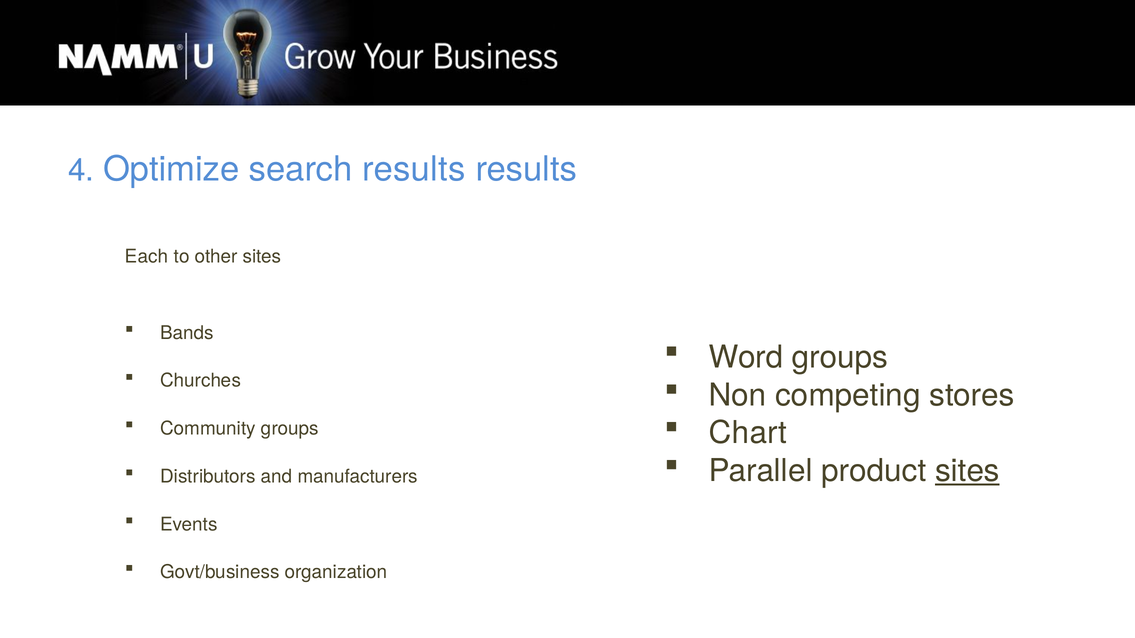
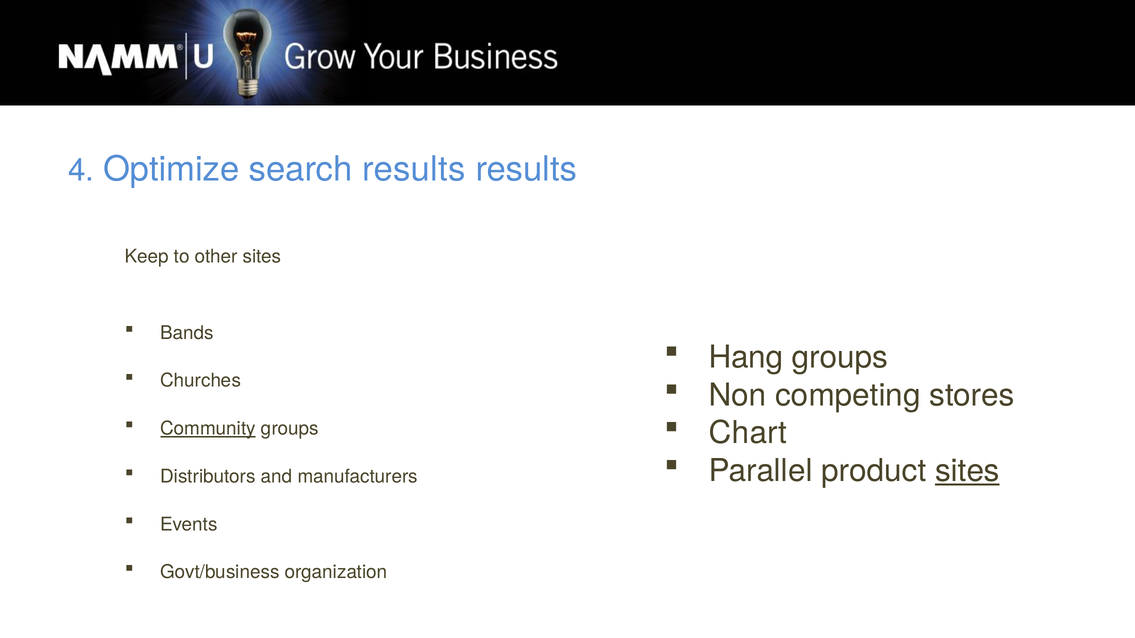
Each: Each -> Keep
Word: Word -> Hang
Community underline: none -> present
